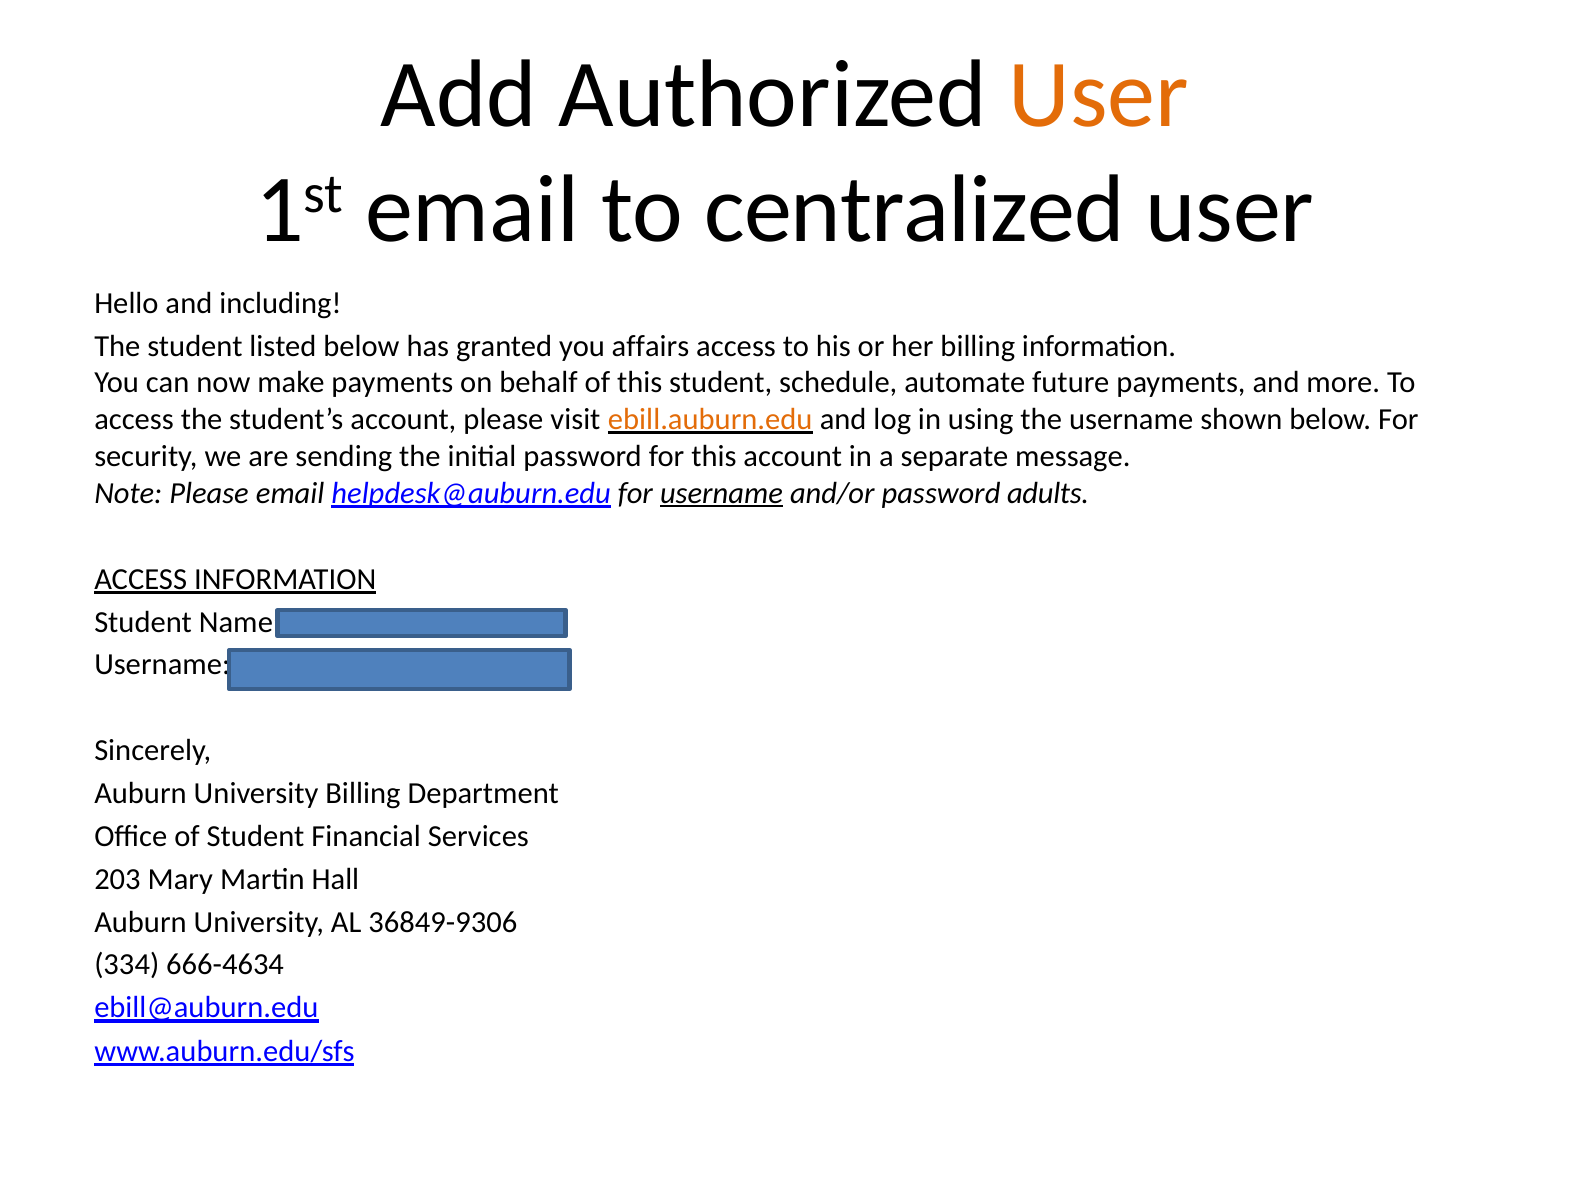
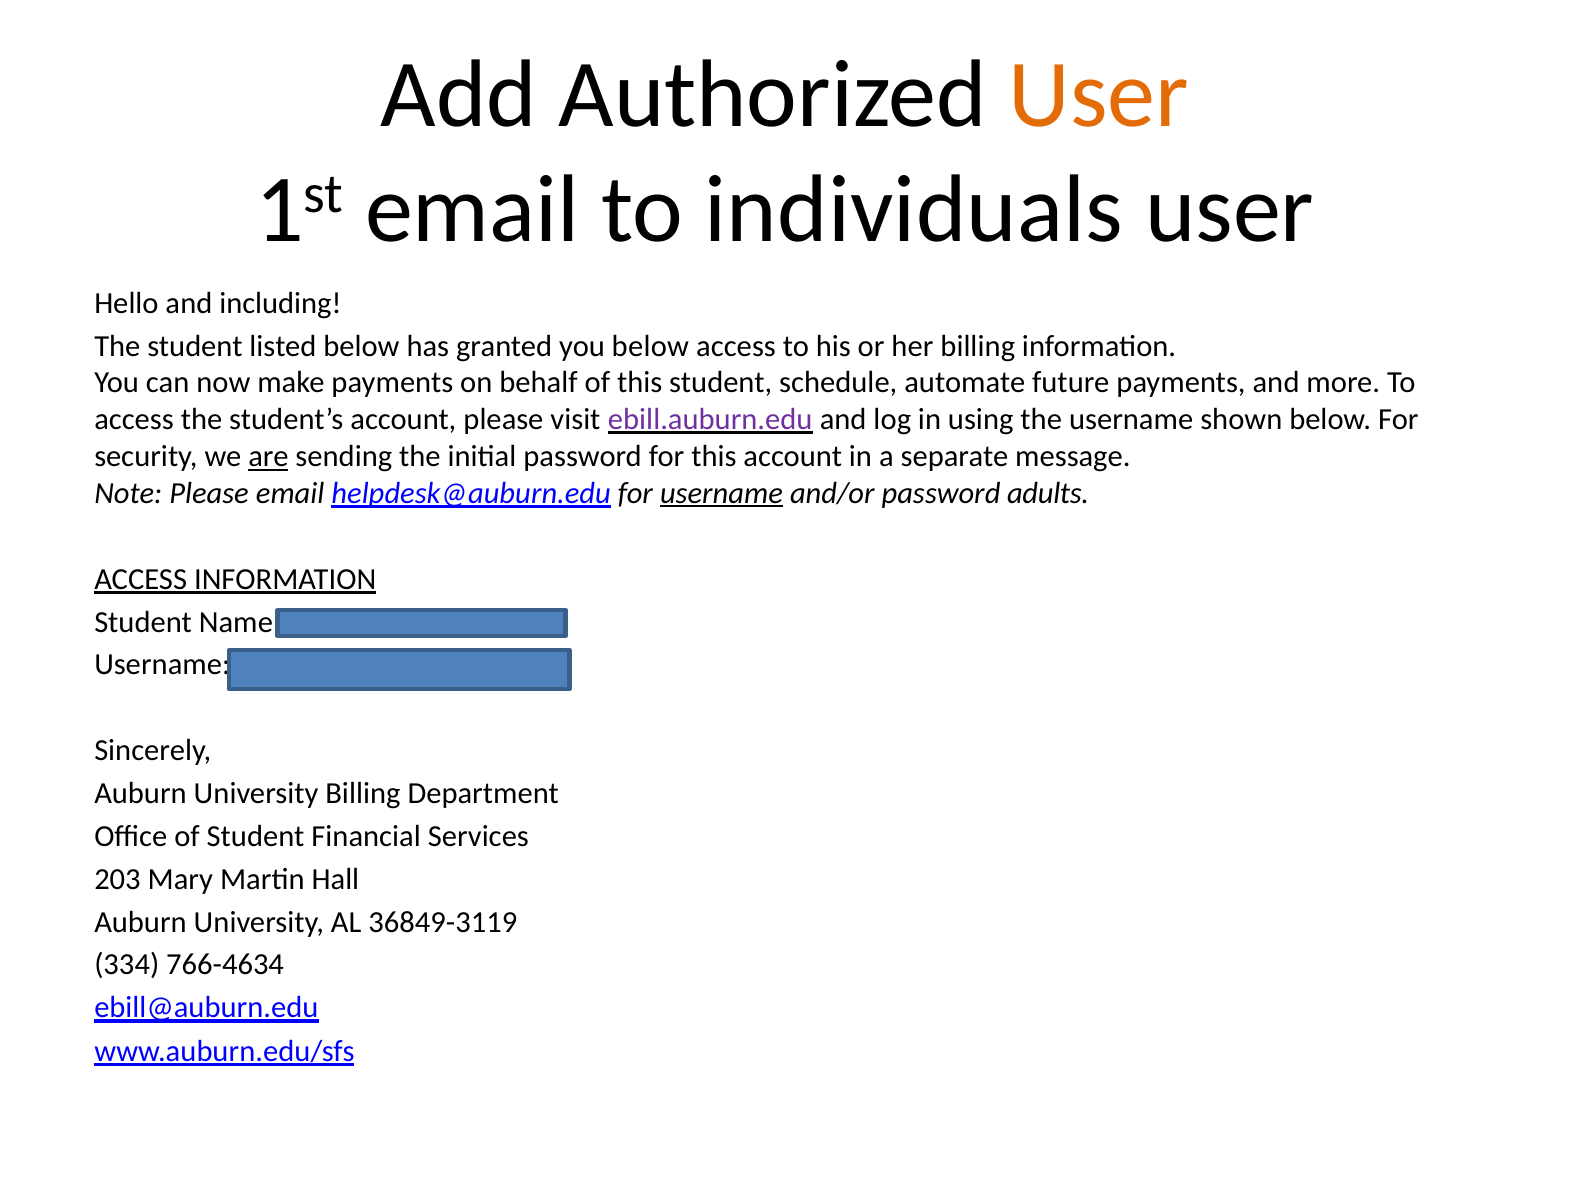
centralized: centralized -> individuals
you affairs: affairs -> below
ebill.auburn.edu colour: orange -> purple
are underline: none -> present
36849-9306: 36849-9306 -> 36849-3119
666-4634: 666-4634 -> 766-4634
